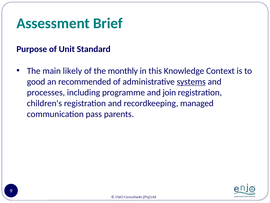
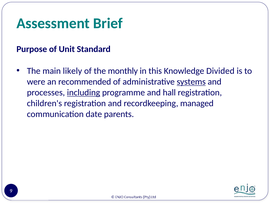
Context: Context -> Divided
good: good -> were
including underline: none -> present
join: join -> hall
pass: pass -> date
